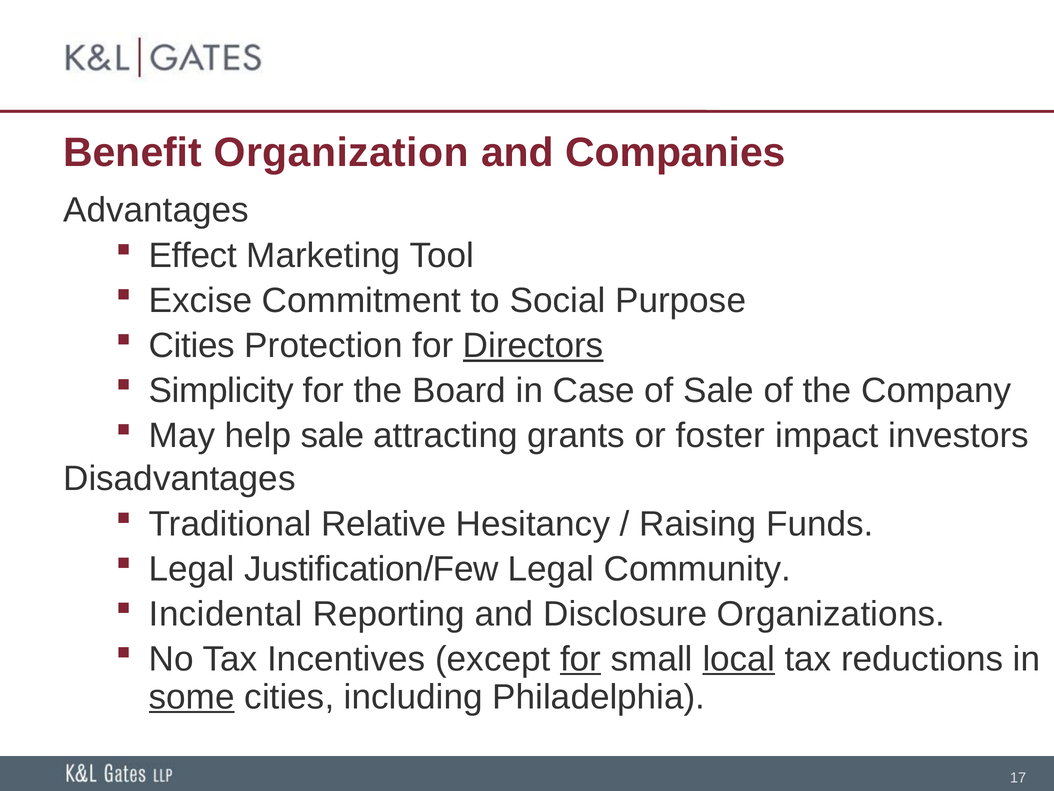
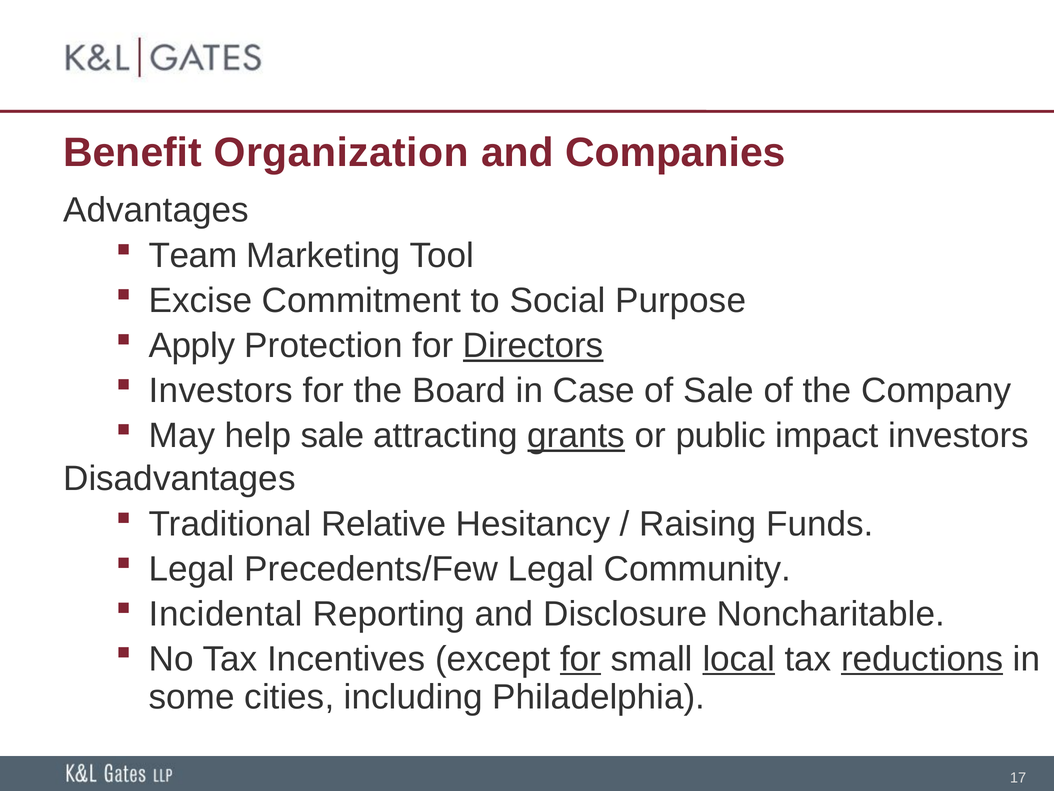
Effect: Effect -> Team
Cities at (192, 345): Cities -> Apply
Simplicity at (221, 390): Simplicity -> Investors
grants underline: none -> present
foster: foster -> public
Justification/Few: Justification/Few -> Precedents/Few
Organizations: Organizations -> Noncharitable
reductions underline: none -> present
some underline: present -> none
